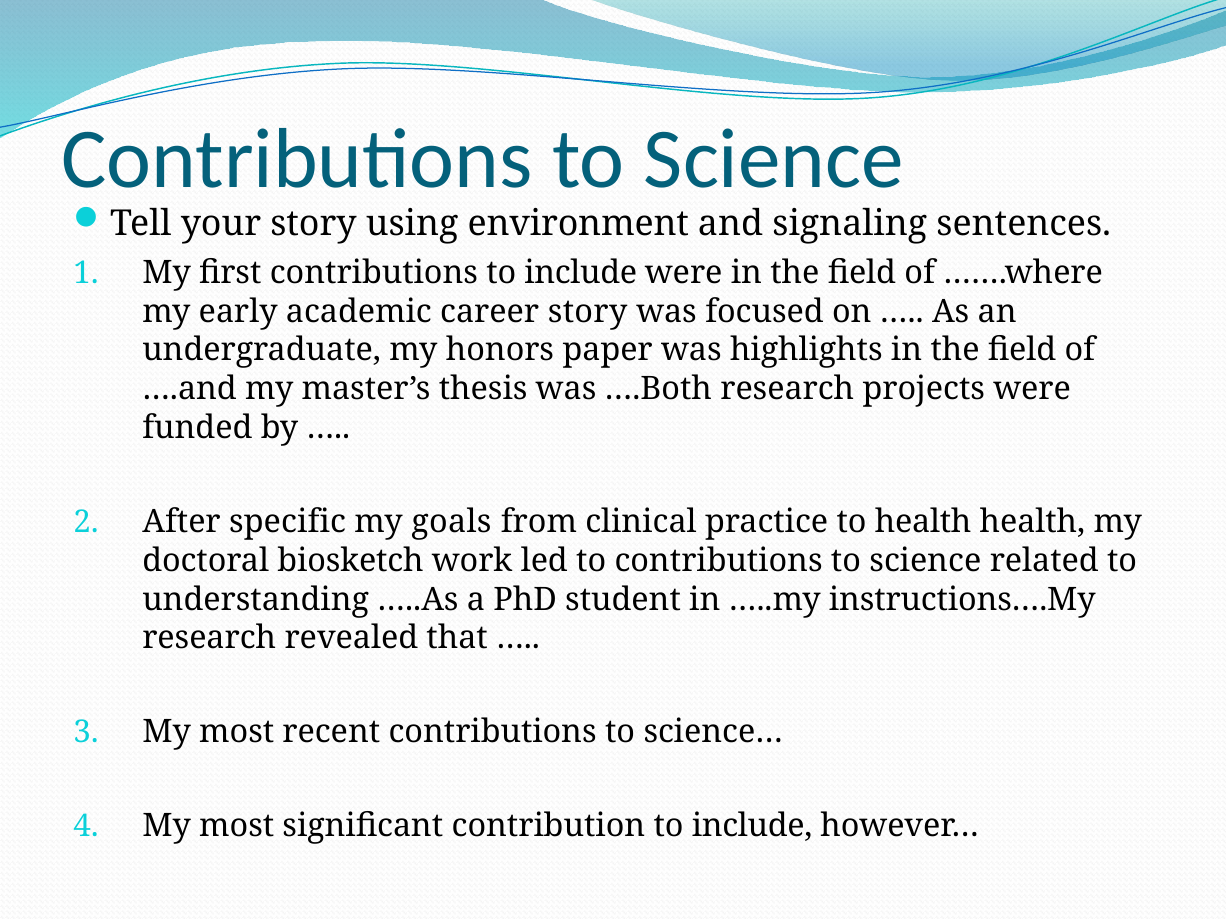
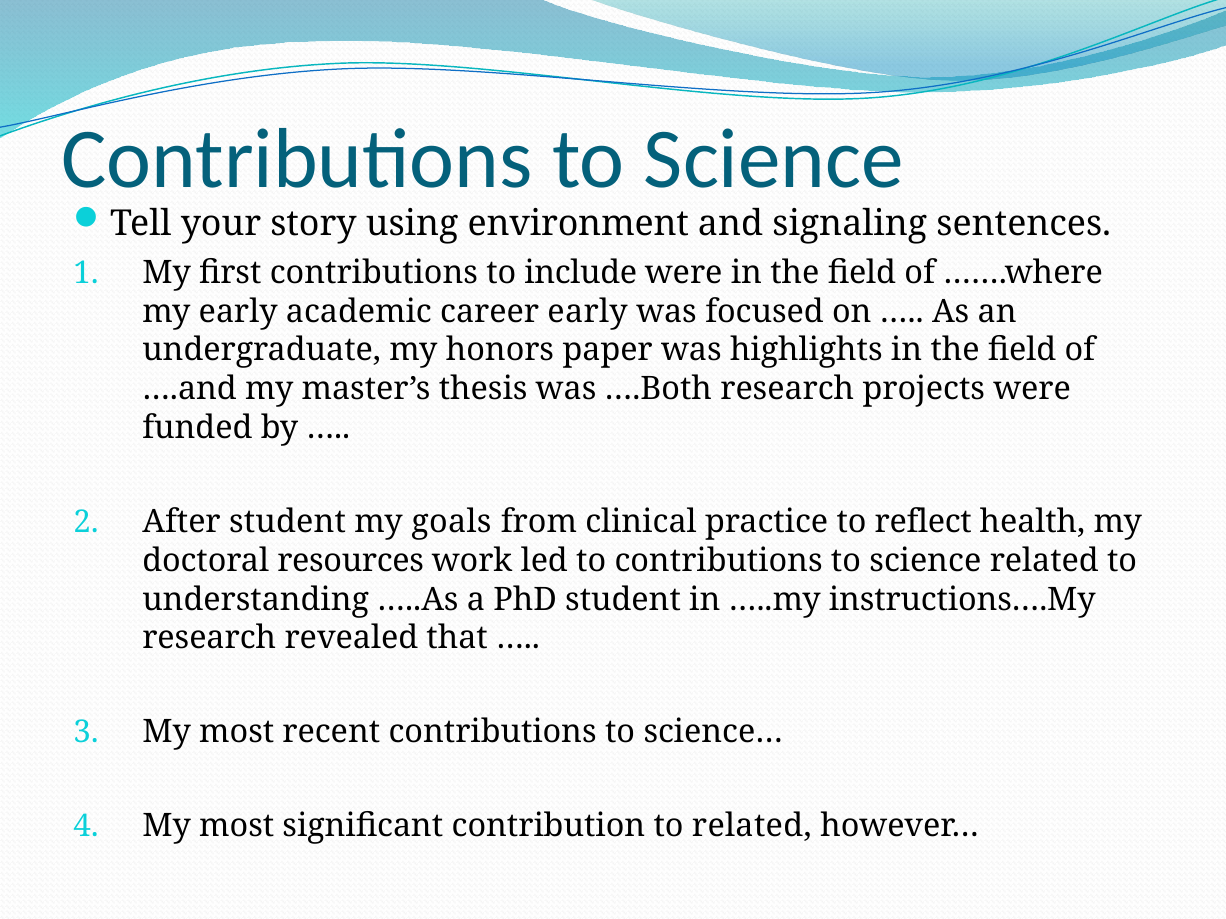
career story: story -> early
After specific: specific -> student
to health: health -> reflect
biosketch: biosketch -> resources
contribution to include: include -> related
